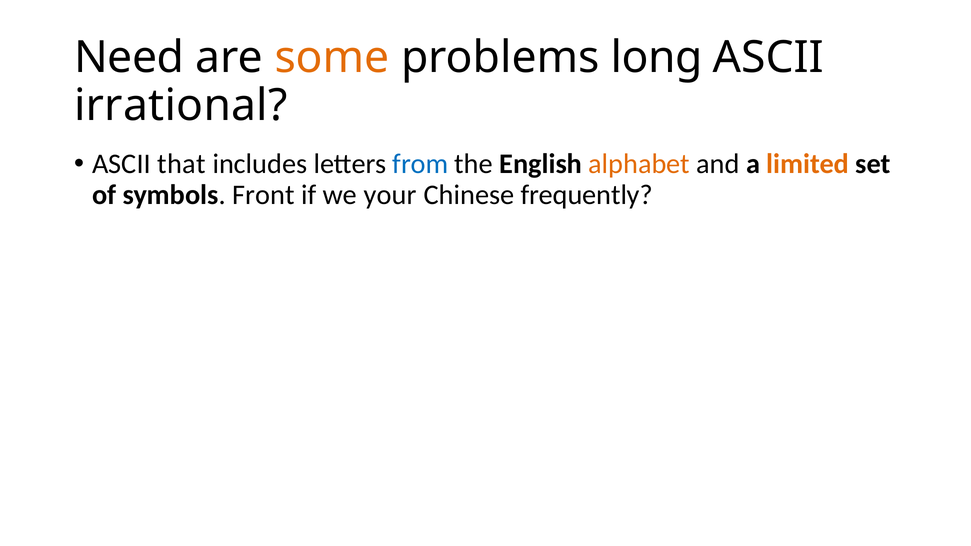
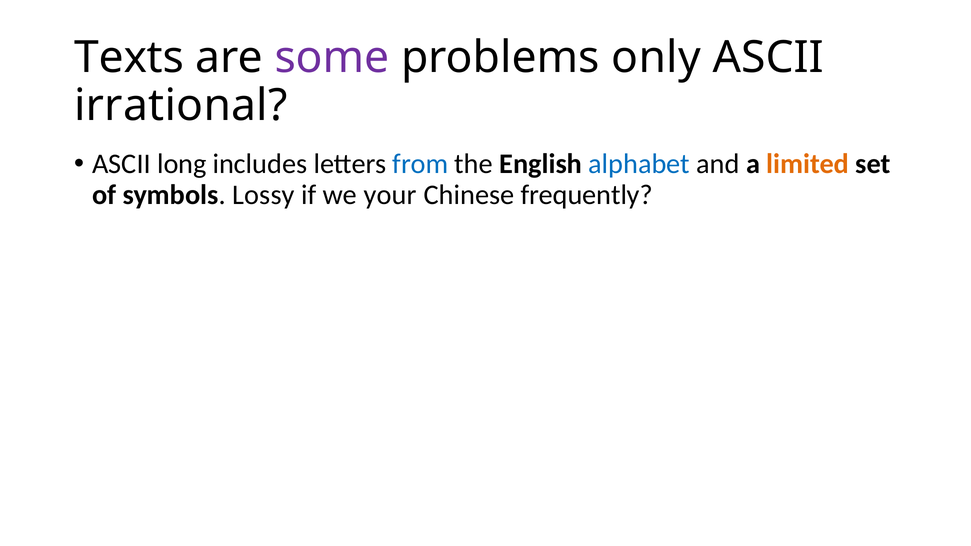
Need: Need -> Texts
some colour: orange -> purple
long: long -> only
that: that -> long
alphabet colour: orange -> blue
Front: Front -> Lossy
